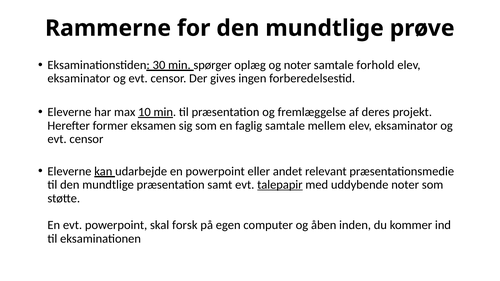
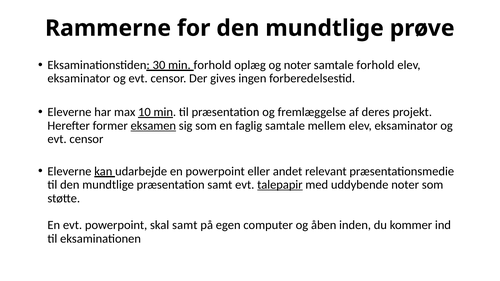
min spørger: spørger -> forhold
eksamen underline: none -> present
skal forsk: forsk -> samt
